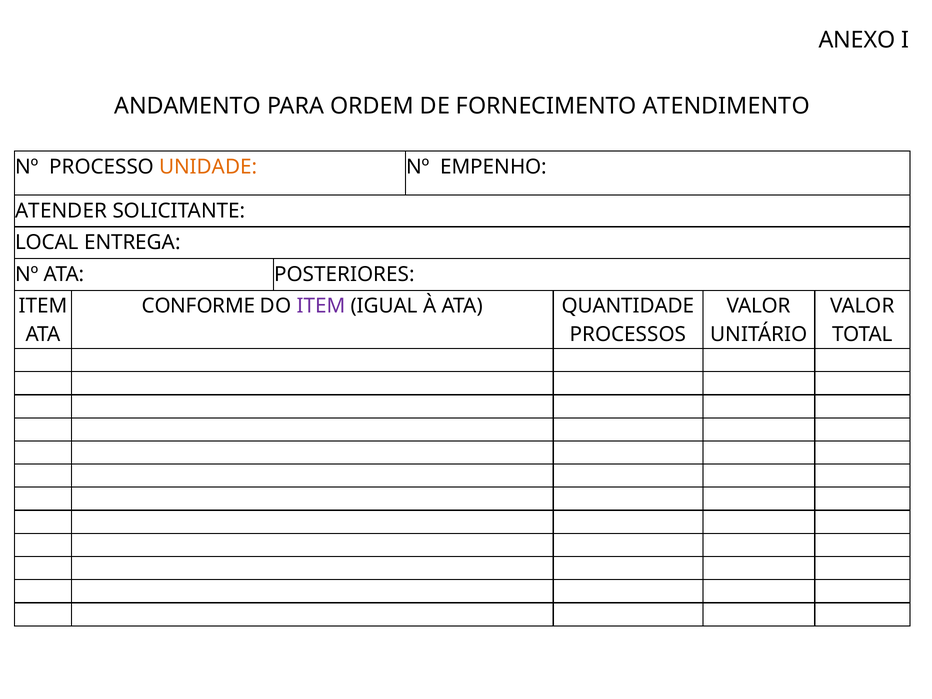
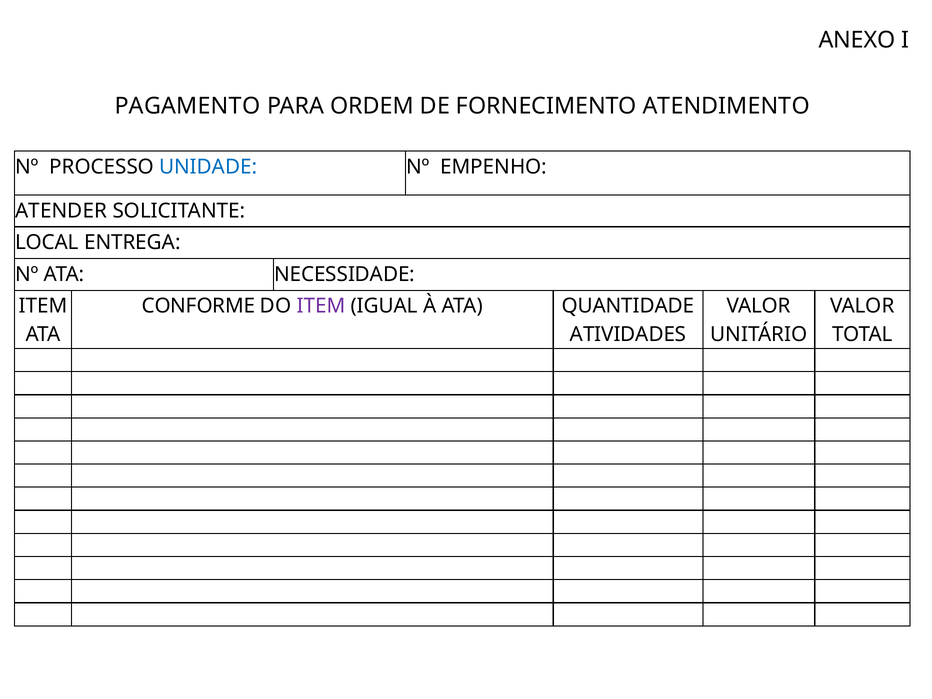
ANDAMENTO: ANDAMENTO -> PAGAMENTO
UNIDADE colour: orange -> blue
POSTERIORES: POSTERIORES -> NECESSIDADE
PROCESSOS: PROCESSOS -> ATIVIDADES
